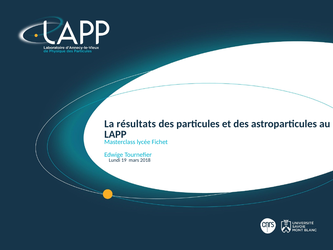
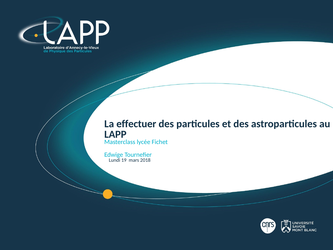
résultats: résultats -> effectuer
